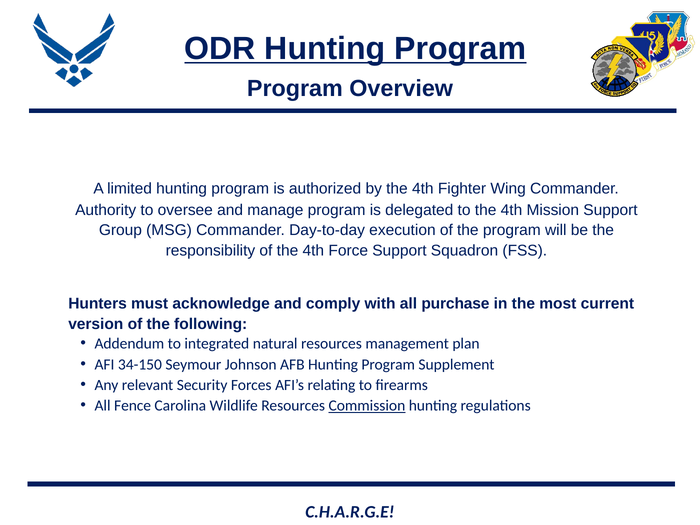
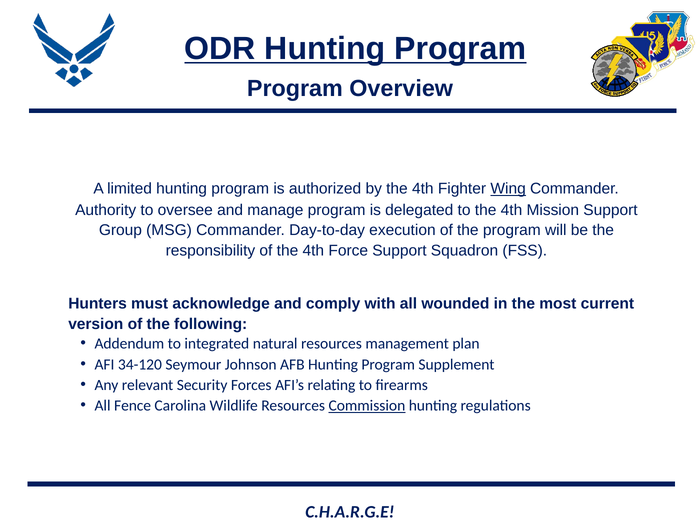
Wing underline: none -> present
purchase: purchase -> wounded
34-150: 34-150 -> 34-120
